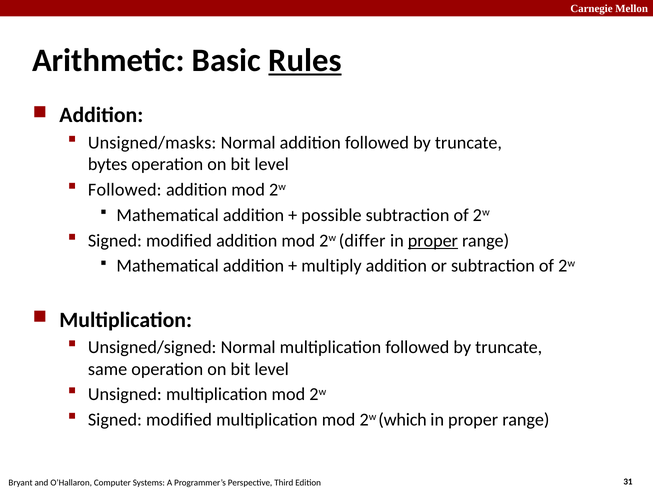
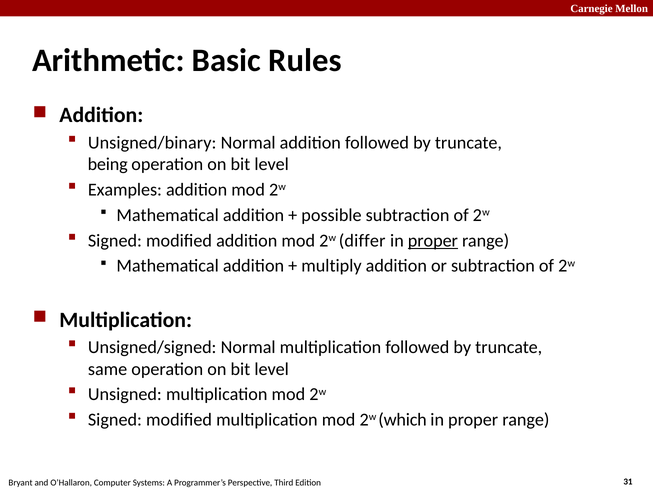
Rules underline: present -> none
Unsigned/masks: Unsigned/masks -> Unsigned/binary
bytes: bytes -> being
Followed at (125, 190): Followed -> Examples
